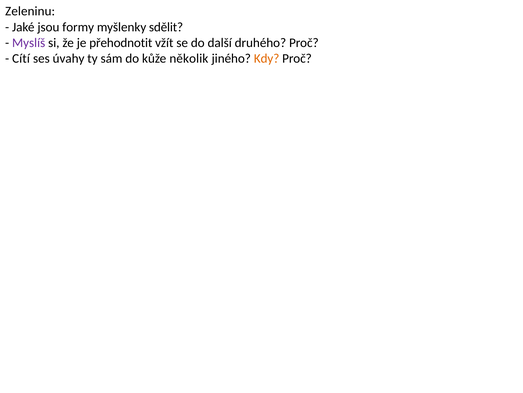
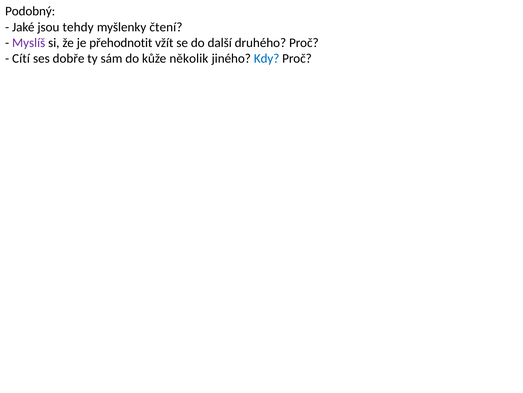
Zeleninu: Zeleninu -> Podobný
formy: formy -> tehdy
sdělit: sdělit -> čtení
úvahy: úvahy -> dobře
Kdy colour: orange -> blue
